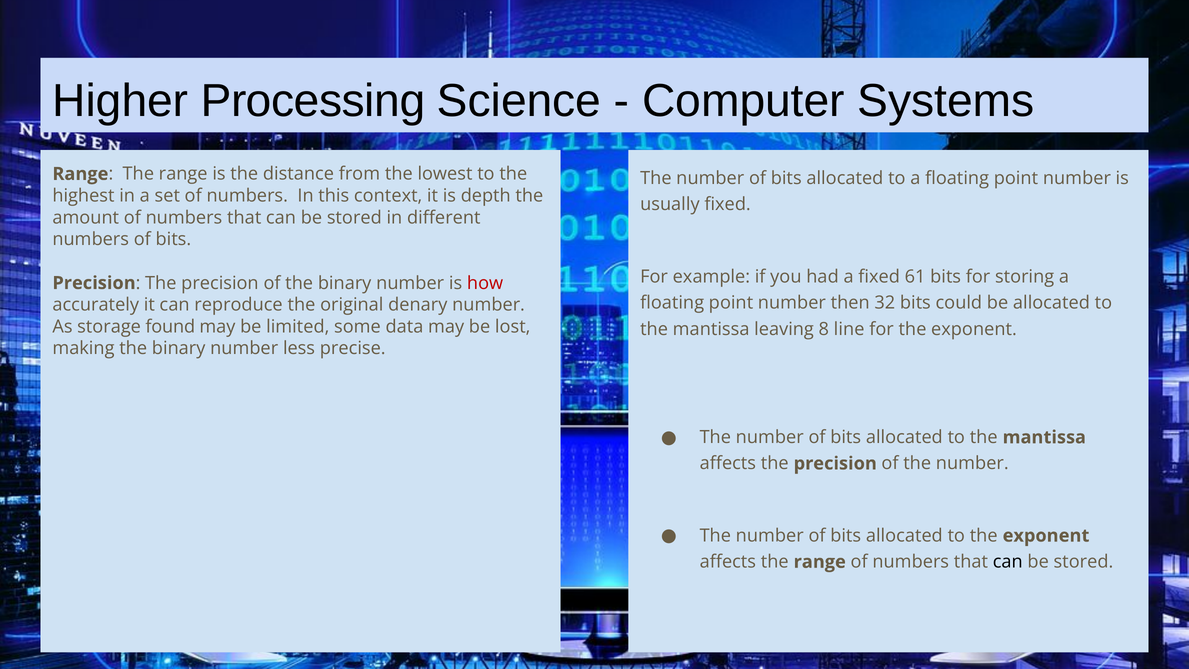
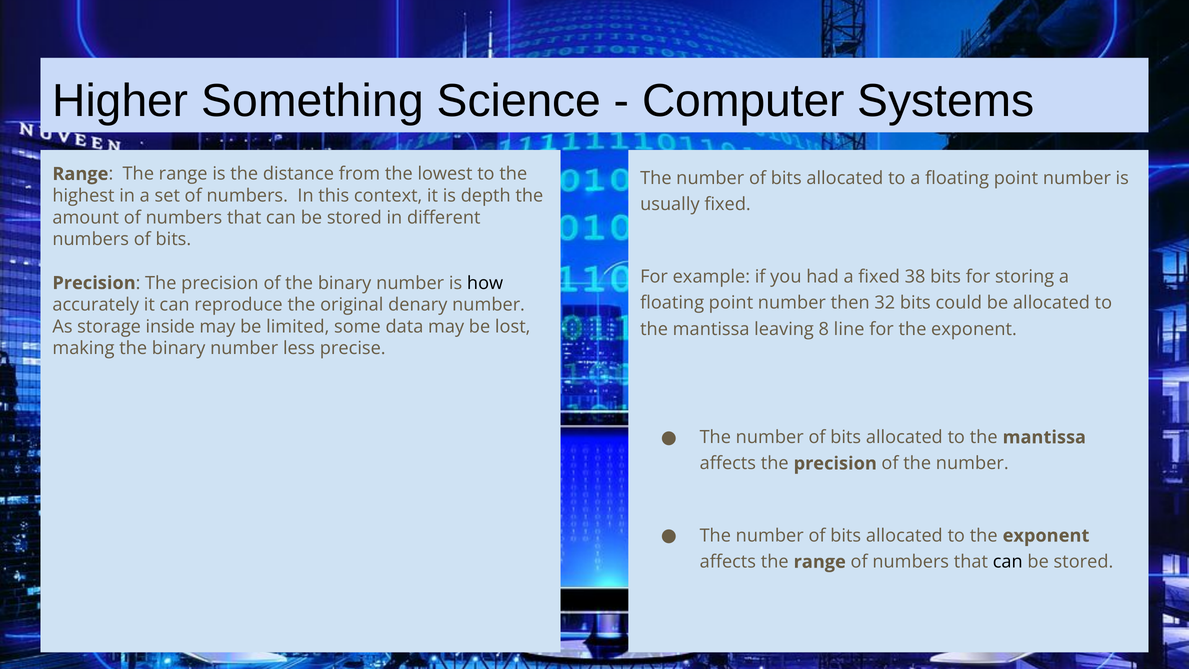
Processing: Processing -> Something
61: 61 -> 38
how colour: red -> black
found: found -> inside
